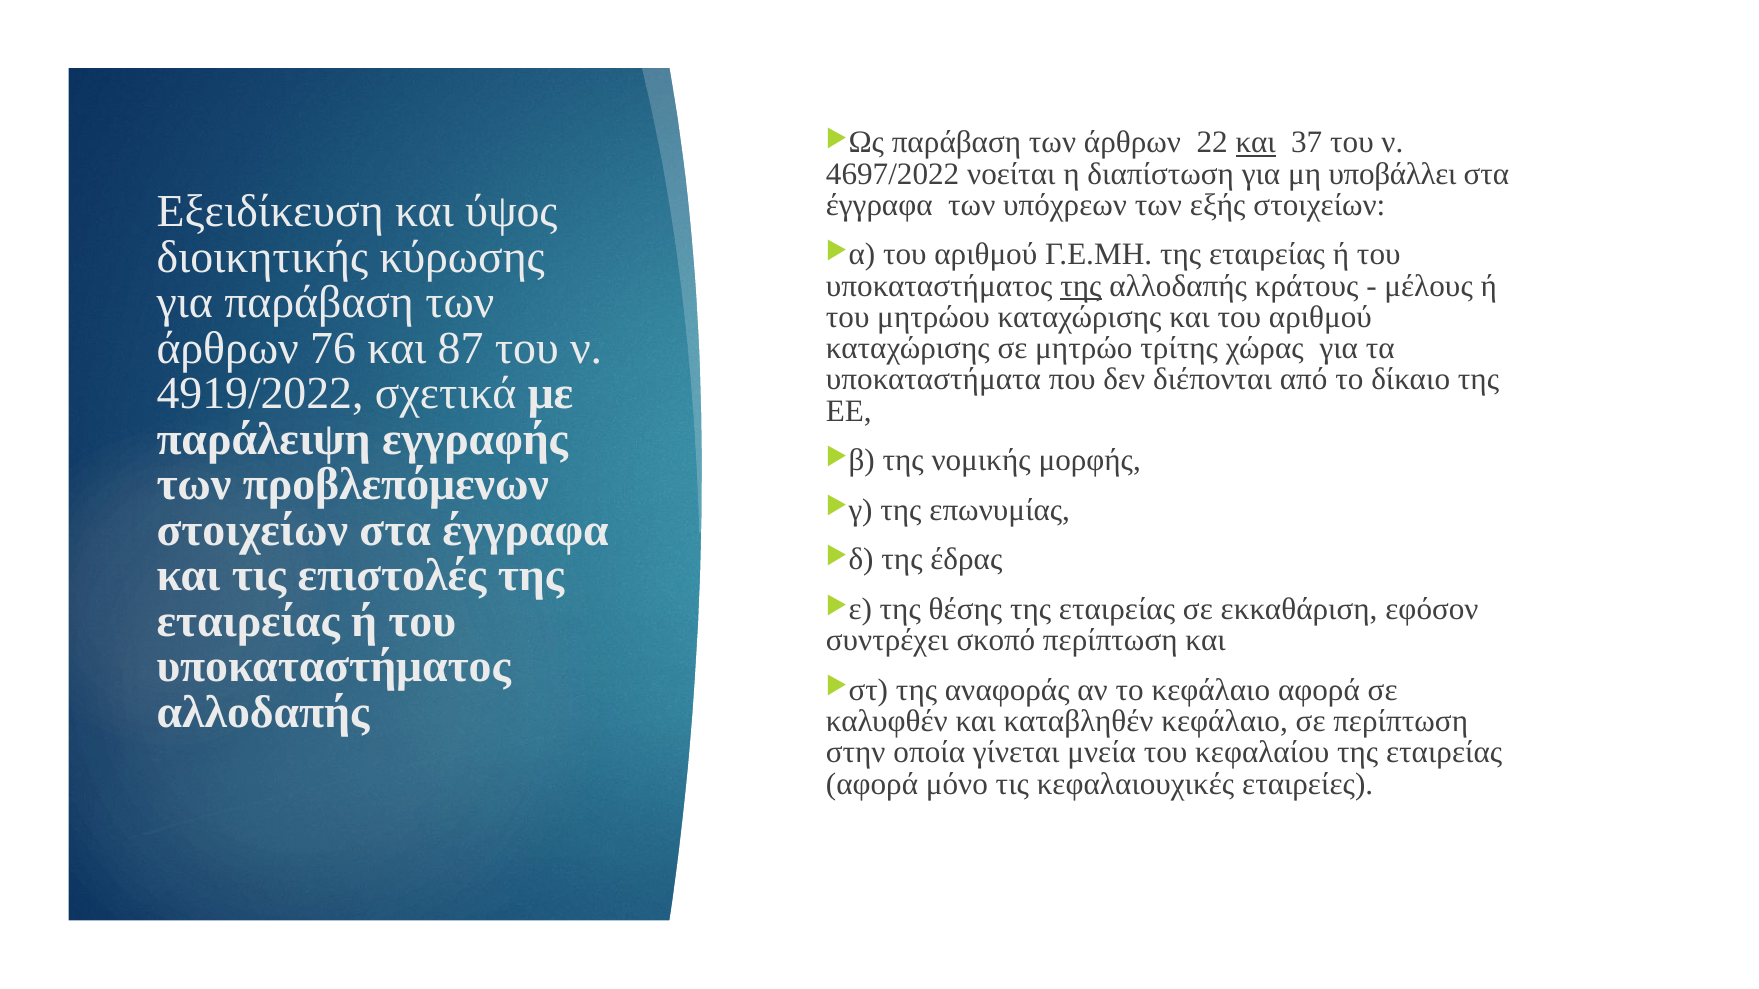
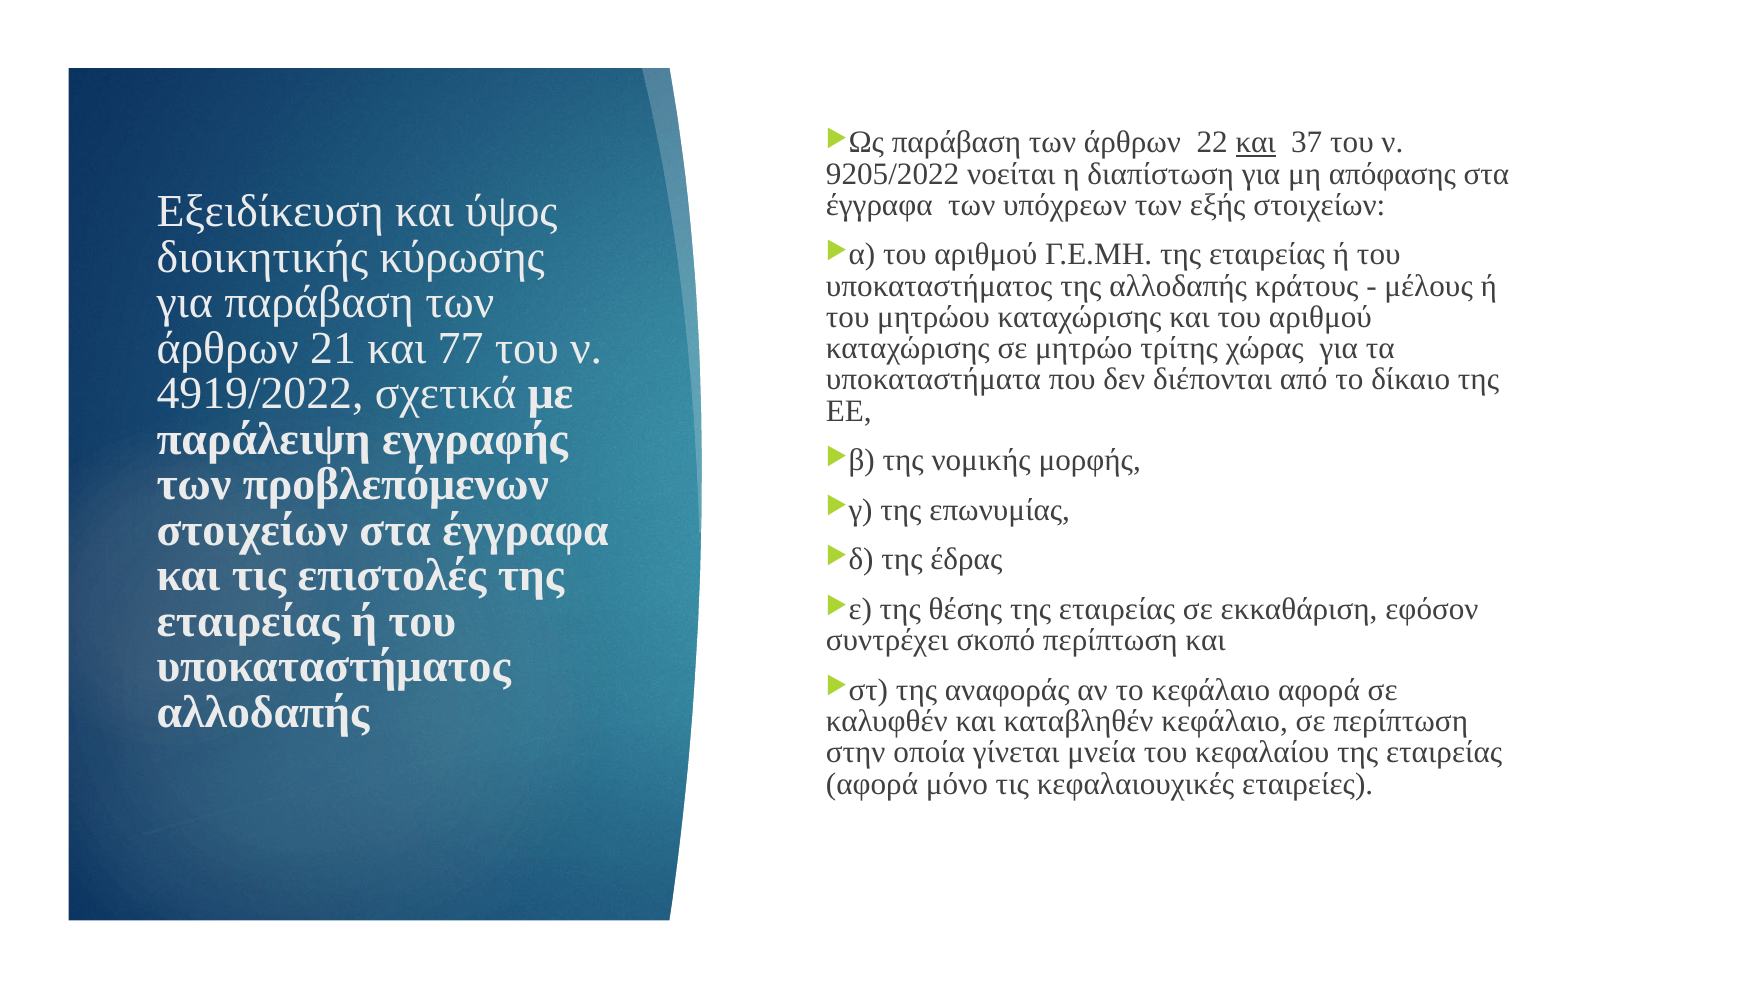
4697/2022: 4697/2022 -> 9205/2022
υποβάλλει: υποβάλλει -> απόφασης
της at (1081, 286) underline: present -> none
76: 76 -> 21
87: 87 -> 77
